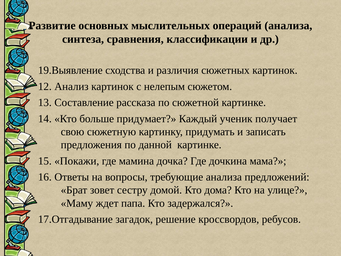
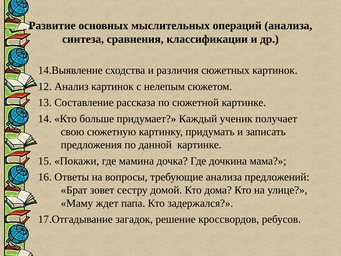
19.Выявление: 19.Выявление -> 14.Выявление
